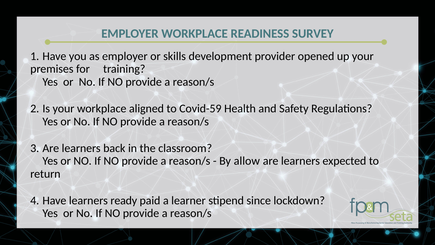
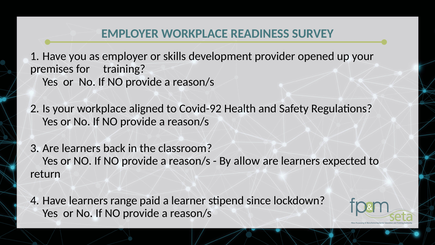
Covid-59: Covid-59 -> Covid-92
ready: ready -> range
